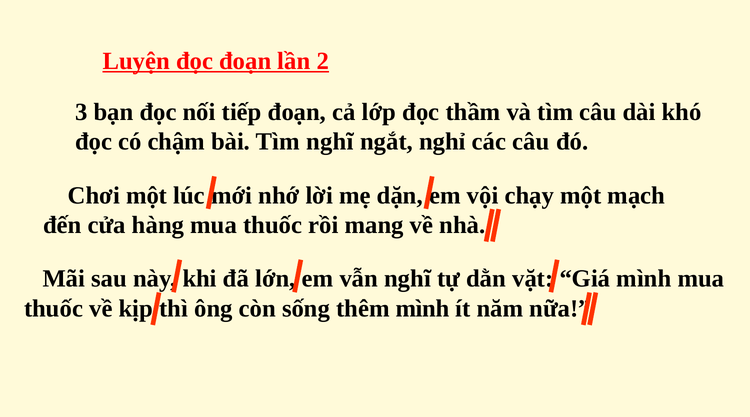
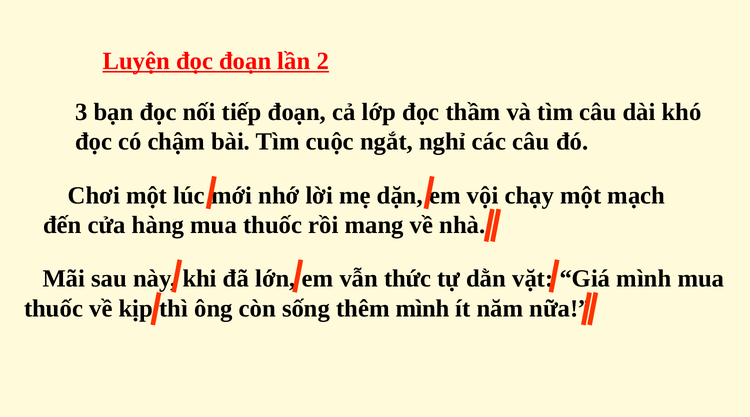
Tìm nghĩ: nghĩ -> cuộc
vẫn nghĩ: nghĩ -> thức
